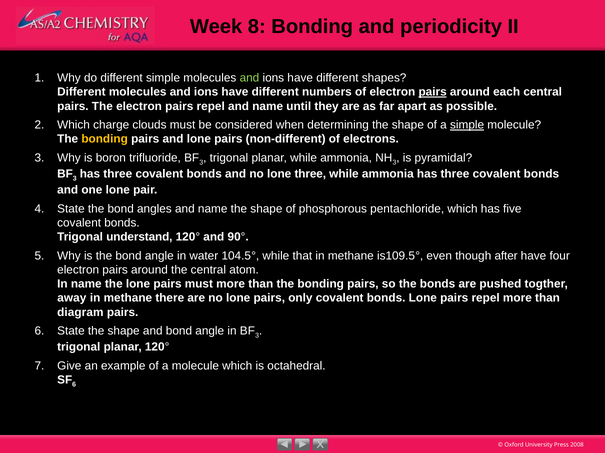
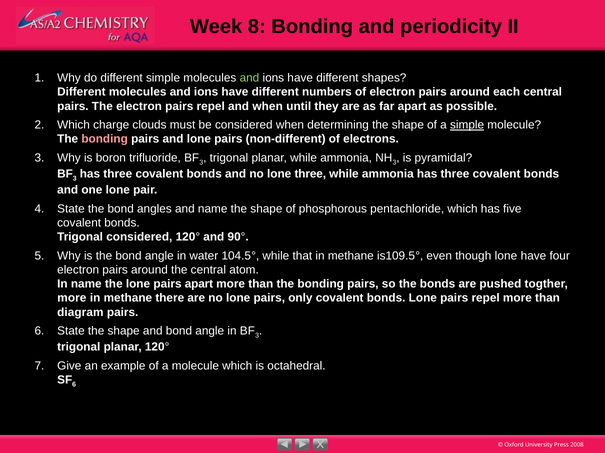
pairs at (433, 92) underline: present -> none
repel and name: name -> when
bonding at (105, 139) colour: yellow -> pink
Trigonal understand: understand -> considered
though after: after -> lone
pairs must: must -> apart
away at (72, 299): away -> more
